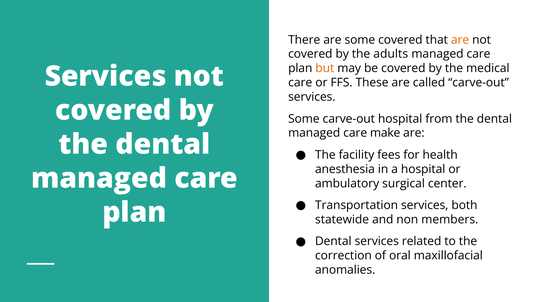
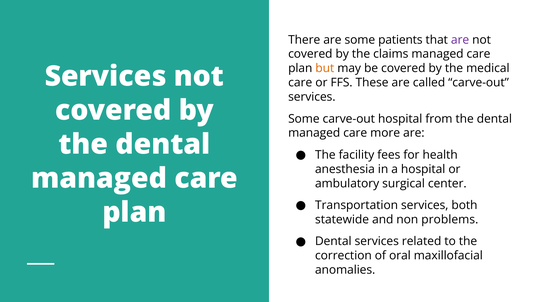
some covered: covered -> patients
are at (460, 40) colour: orange -> purple
adults: adults -> claims
make: make -> more
members: members -> problems
